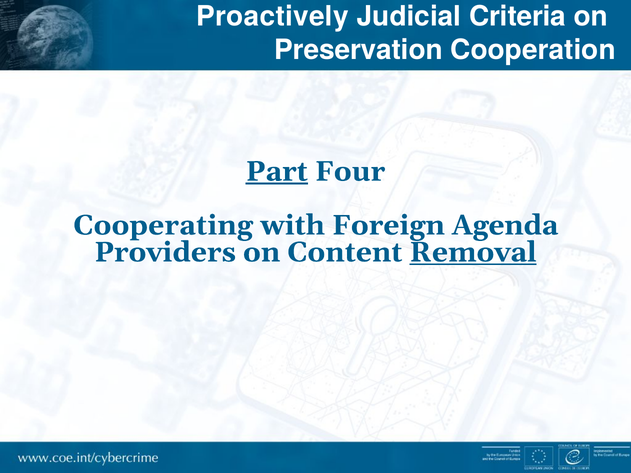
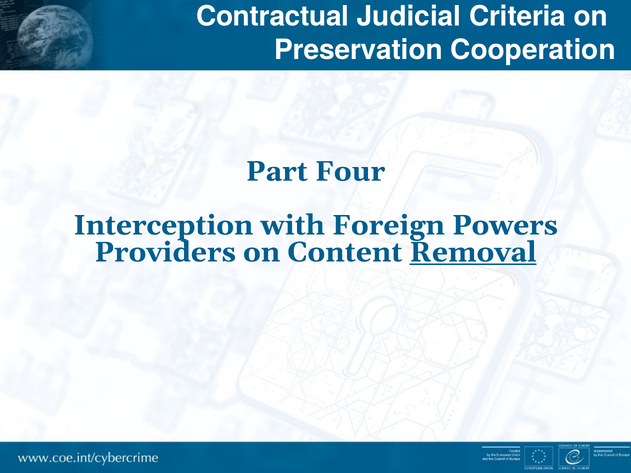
Proactively: Proactively -> Contractual
Part underline: present -> none
Cooperating: Cooperating -> Interception
Agenda: Agenda -> Powers
